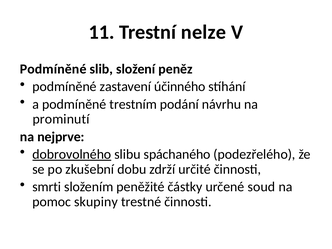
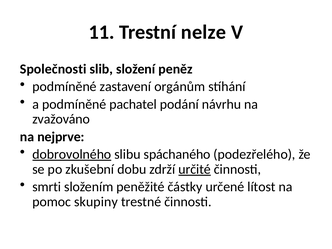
Podmíněné at (53, 69): Podmíněné -> Společnosti
účinného: účinného -> orgánům
trestním: trestním -> pachatel
prominutí: prominutí -> zvažováno
určité underline: none -> present
soud: soud -> lítost
